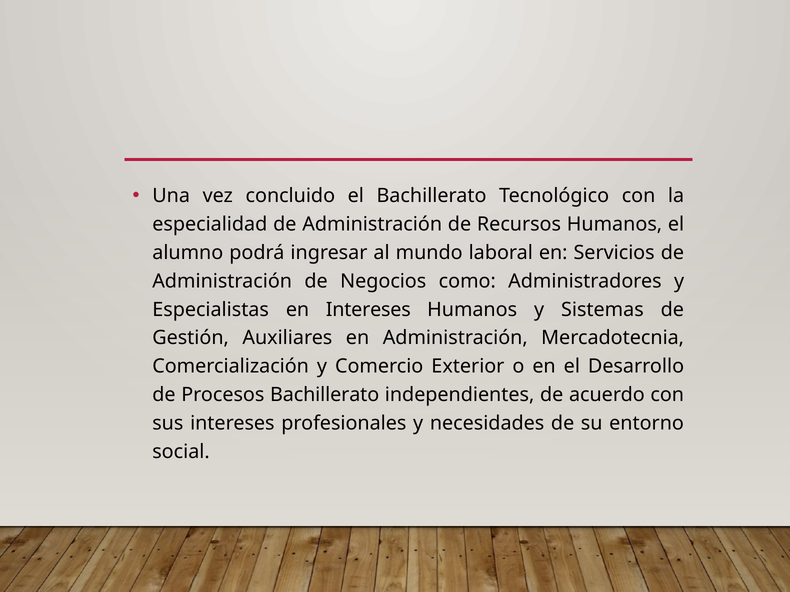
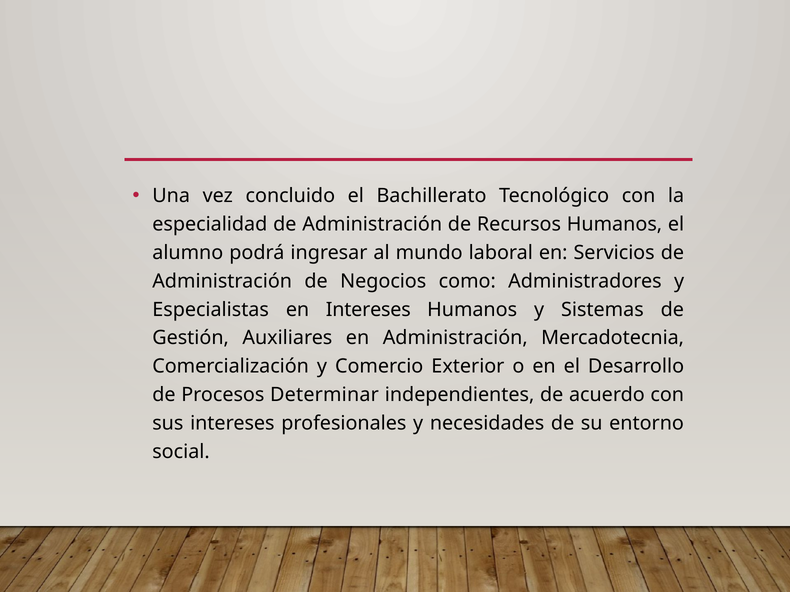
Procesos Bachillerato: Bachillerato -> Determinar
